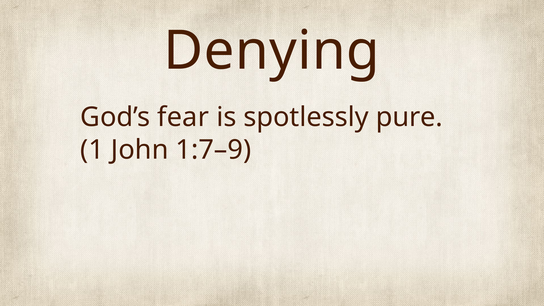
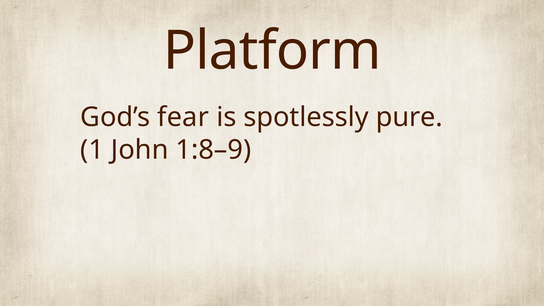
Denying: Denying -> Platform
1:7–9: 1:7–9 -> 1:8–9
